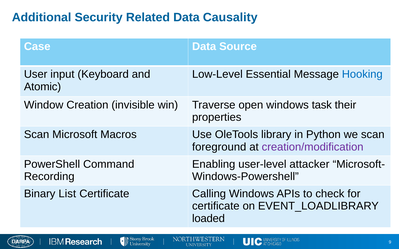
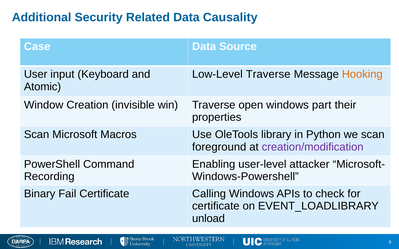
Low-Level Essential: Essential -> Traverse
Hooking colour: blue -> orange
task: task -> part
List: List -> Fail
loaded: loaded -> unload
